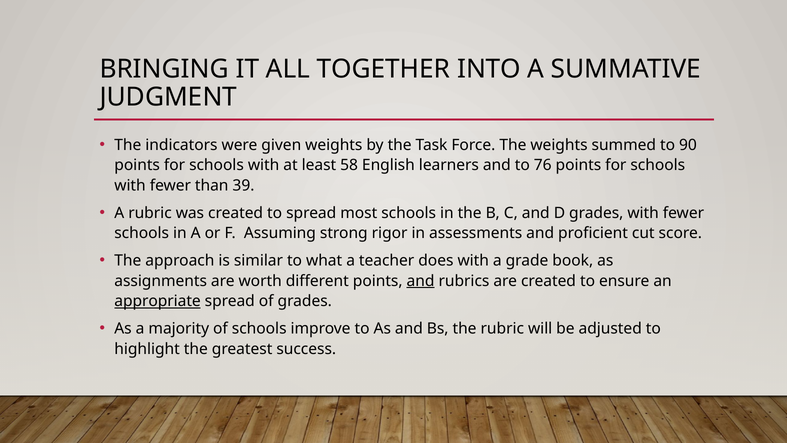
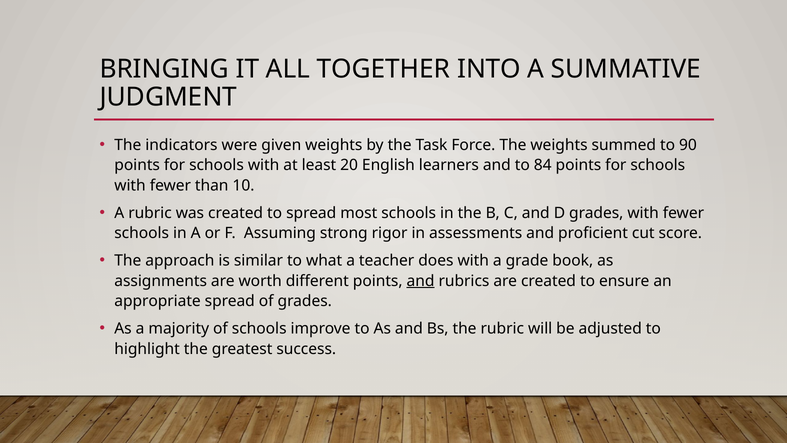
58: 58 -> 20
76: 76 -> 84
39: 39 -> 10
appropriate underline: present -> none
